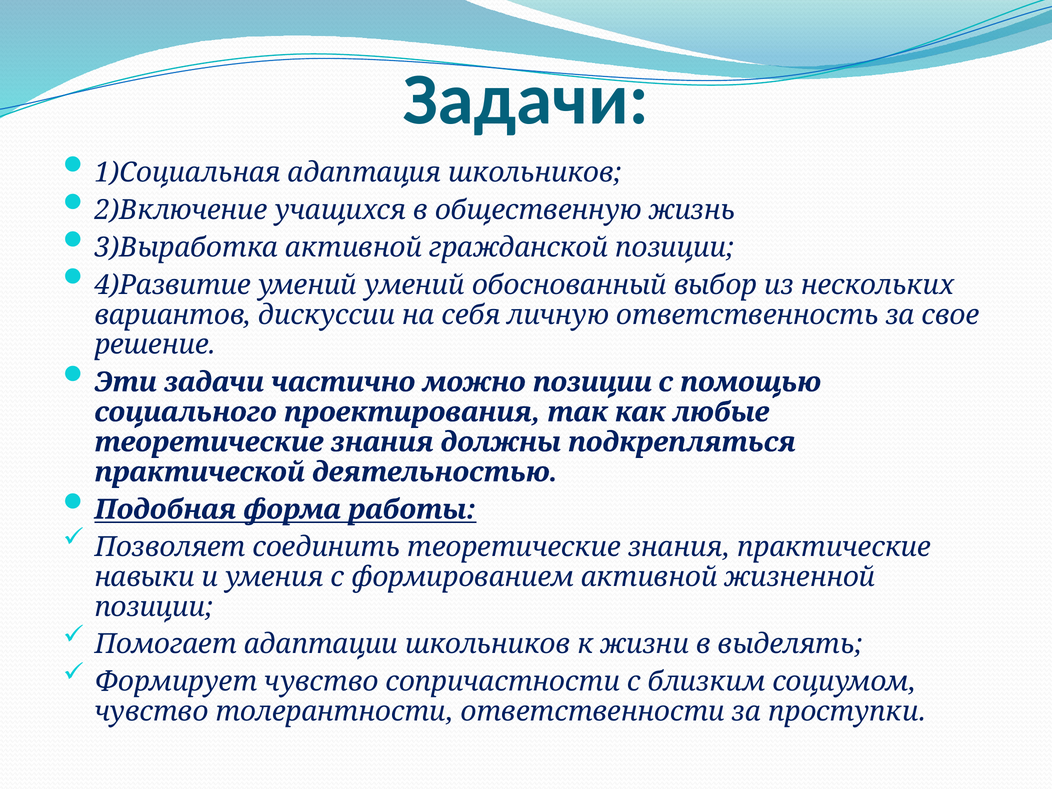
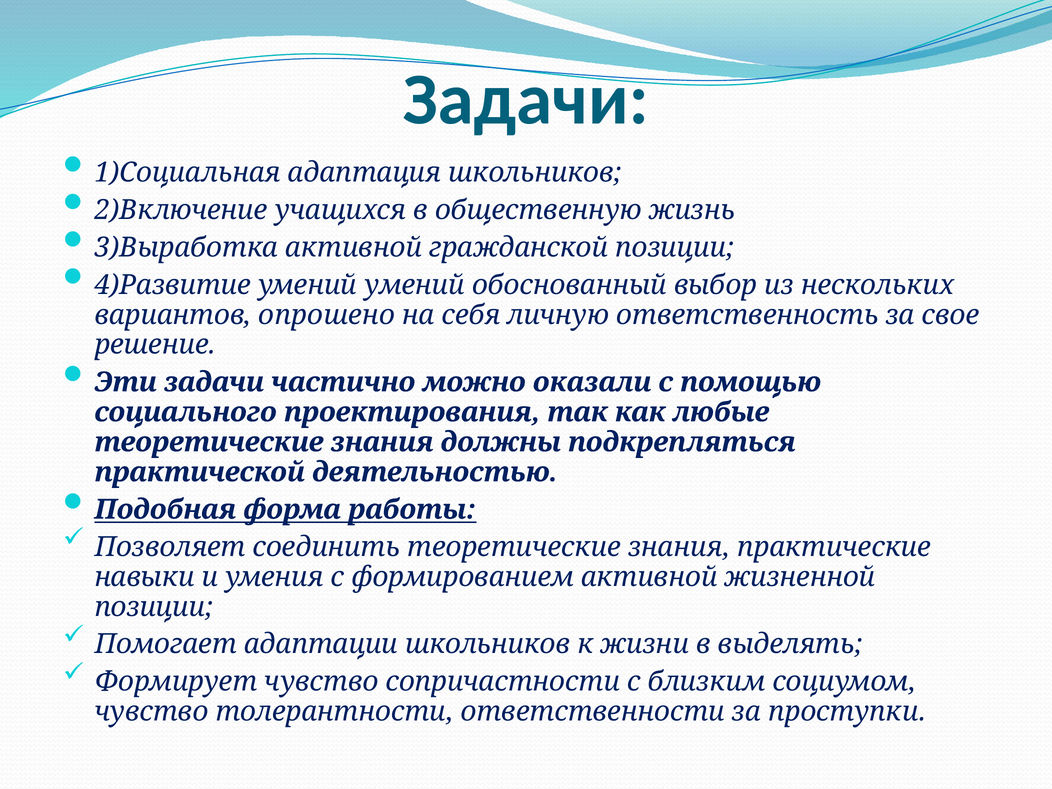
дискуссии: дискуссии -> опрошено
можно позиции: позиции -> оказали
